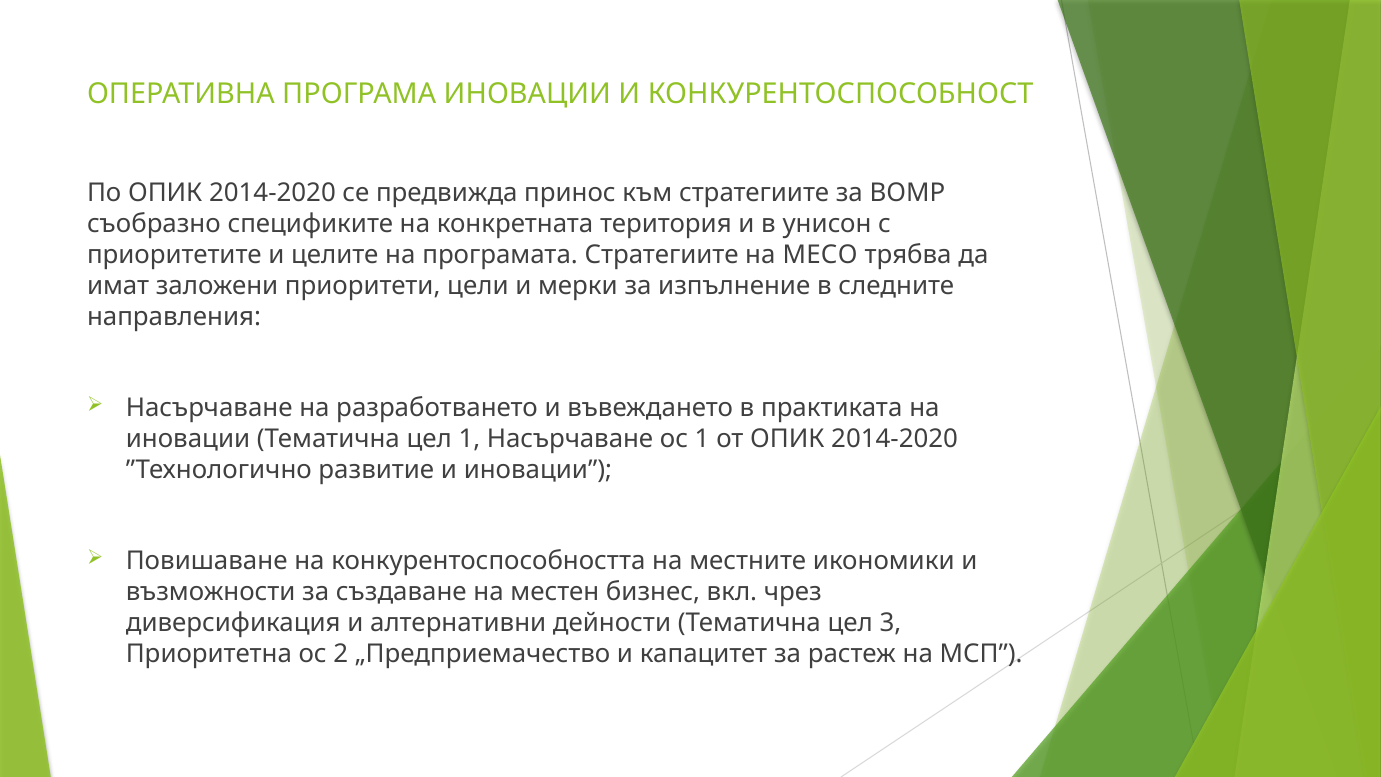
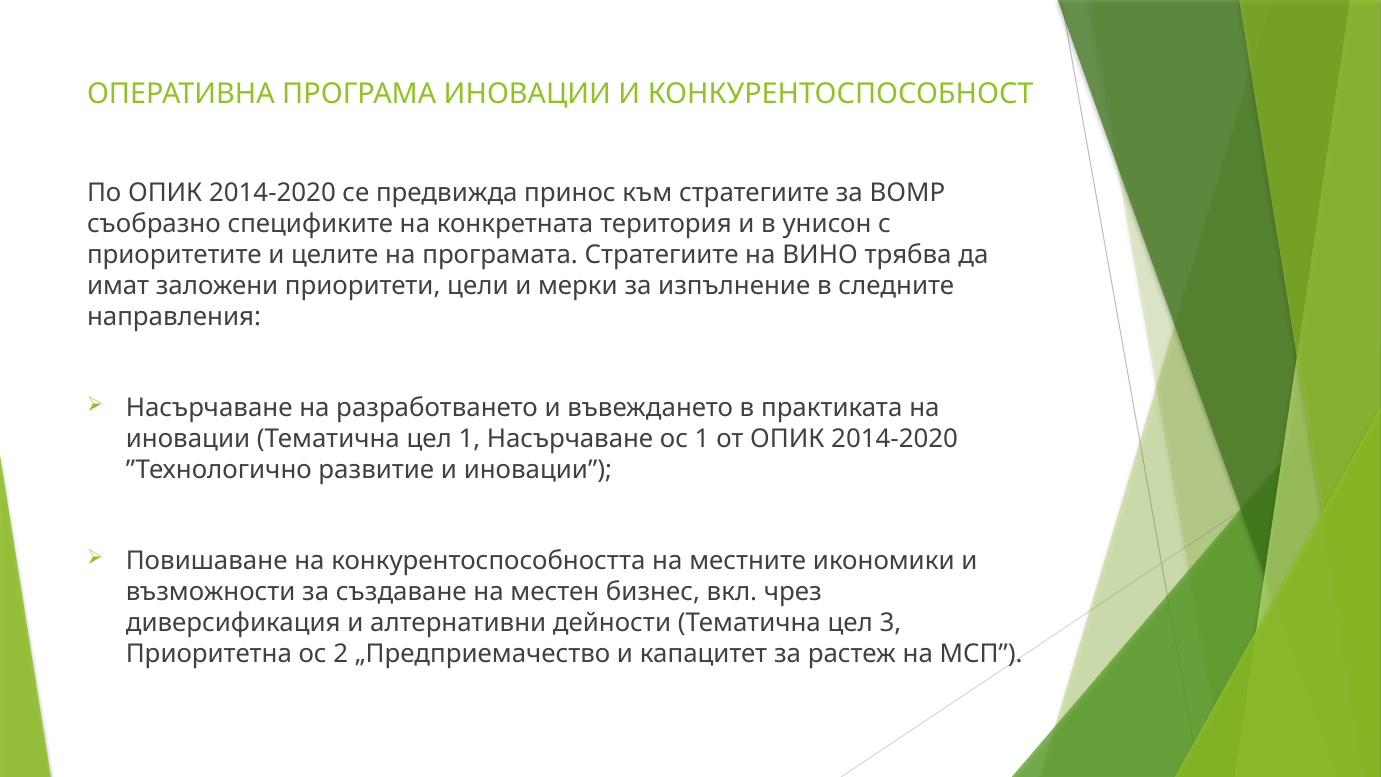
МЕСО: МЕСО -> ВИНО
